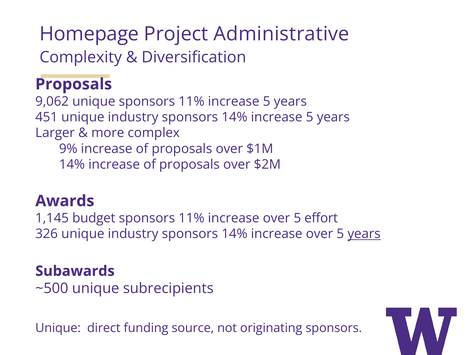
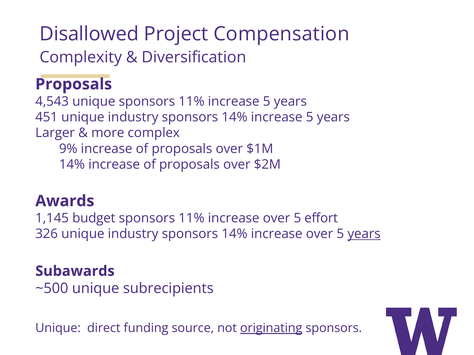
Homepage: Homepage -> Disallowed
Administrative: Administrative -> Compensation
9,062: 9,062 -> 4,543
originating underline: none -> present
